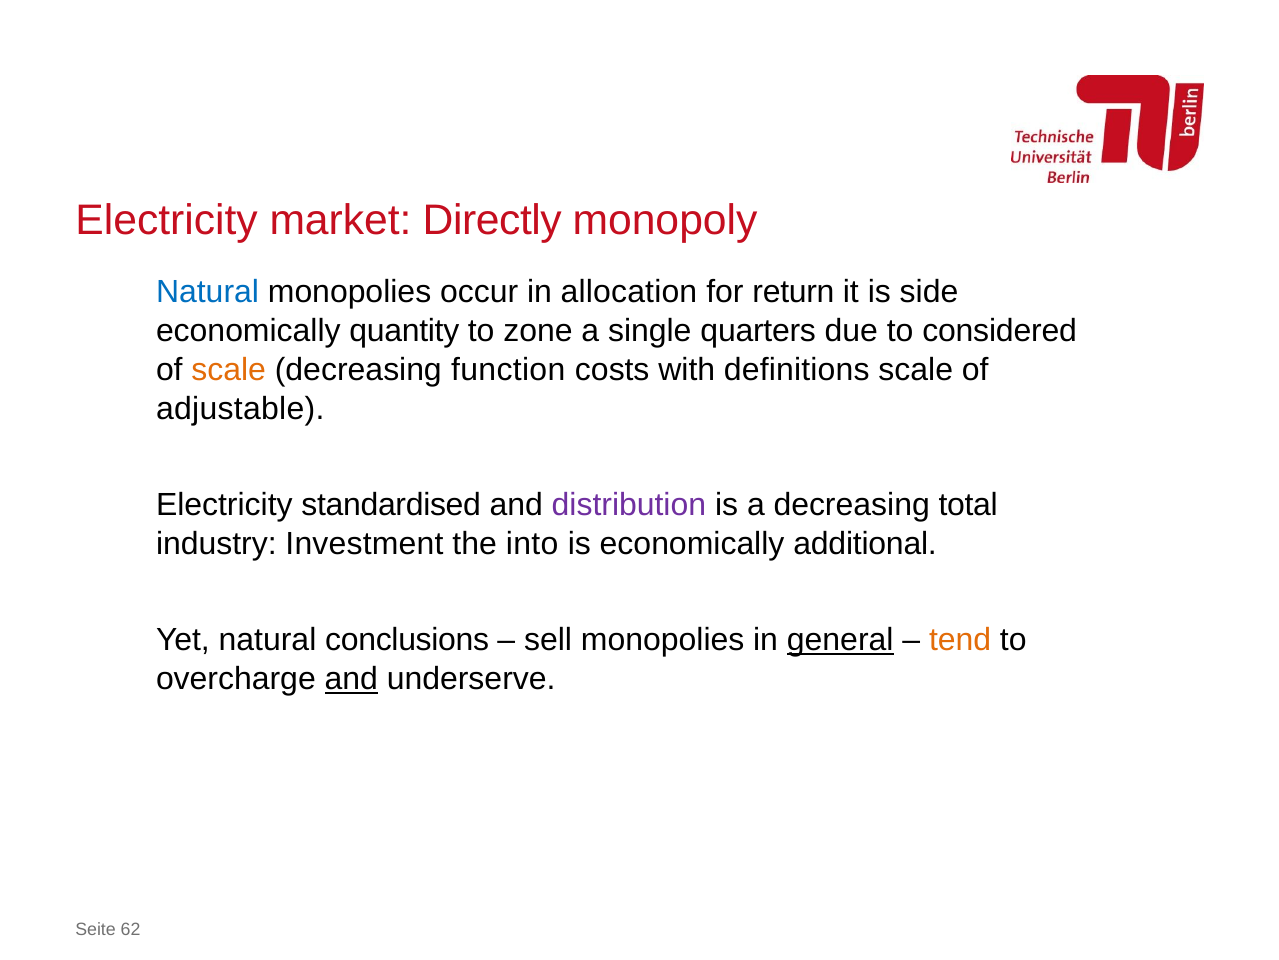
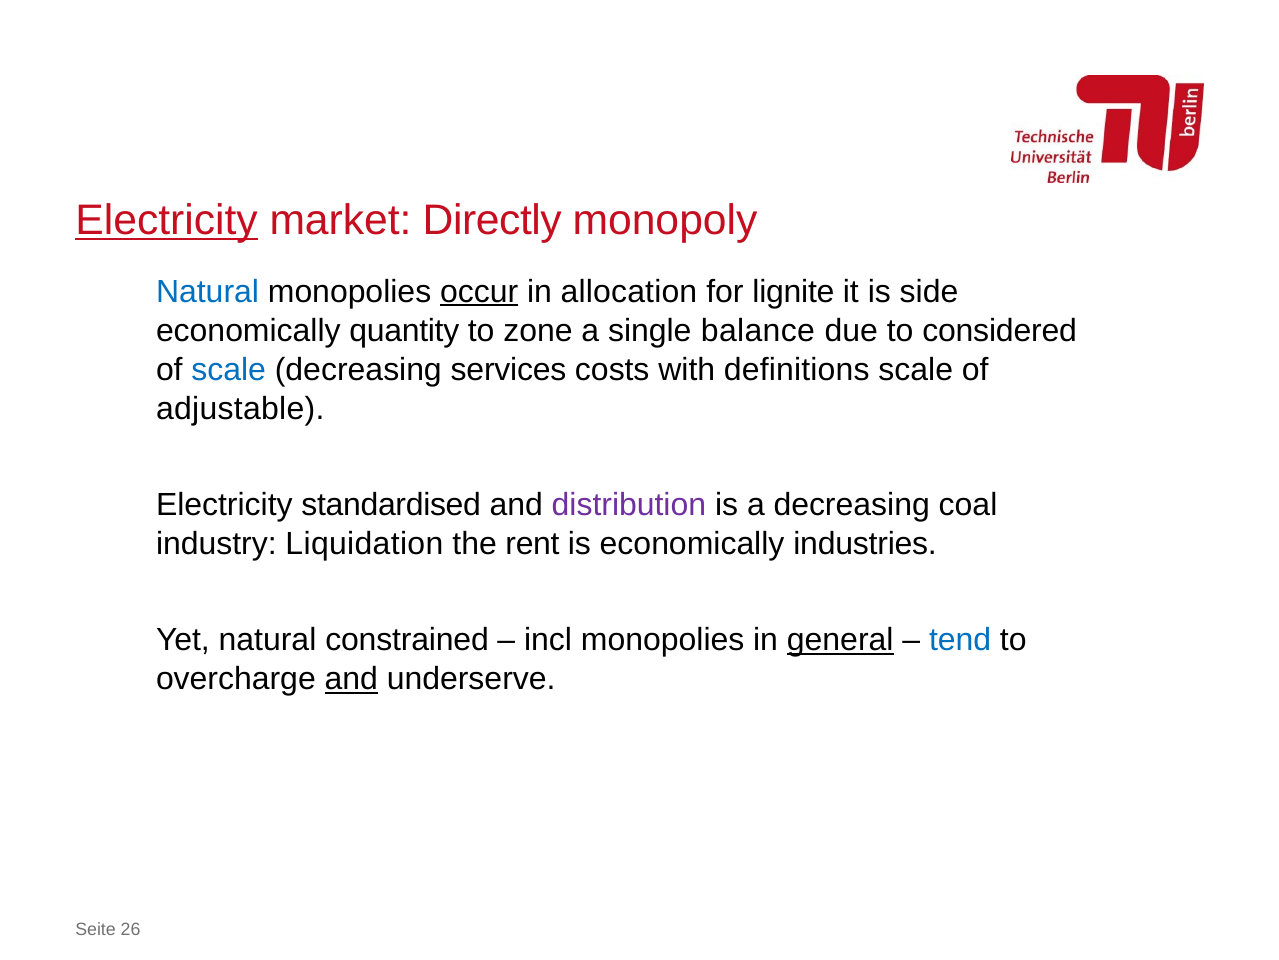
Electricity at (167, 221) underline: none -> present
occur underline: none -> present
return: return -> lignite
quarters: quarters -> balance
scale at (229, 369) colour: orange -> blue
function: function -> services
total: total -> coal
Investment: Investment -> Liquidation
into: into -> rent
additional: additional -> industries
conclusions: conclusions -> constrained
sell: sell -> incl
tend colour: orange -> blue
62: 62 -> 26
